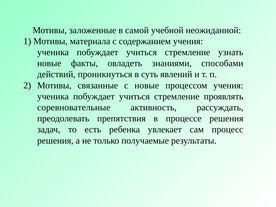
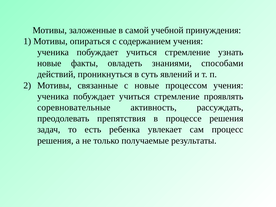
неожиданной: неожиданной -> принуждения
материала: материала -> опираться
